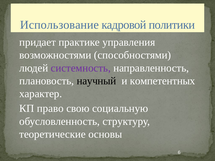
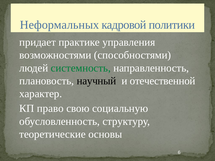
Использование: Использование -> Неформальных
системность colour: purple -> green
компетентных: компетентных -> отечественной
